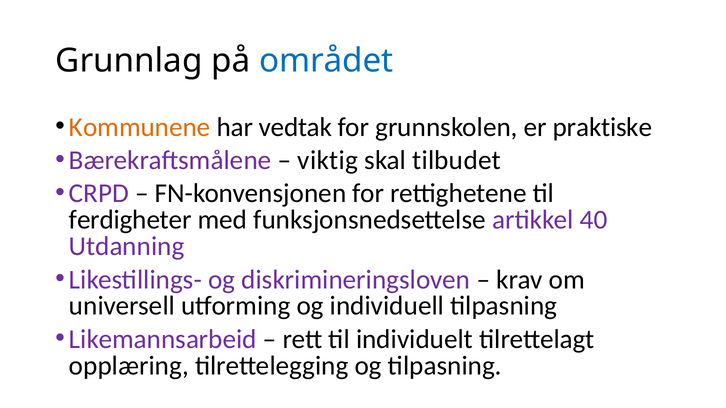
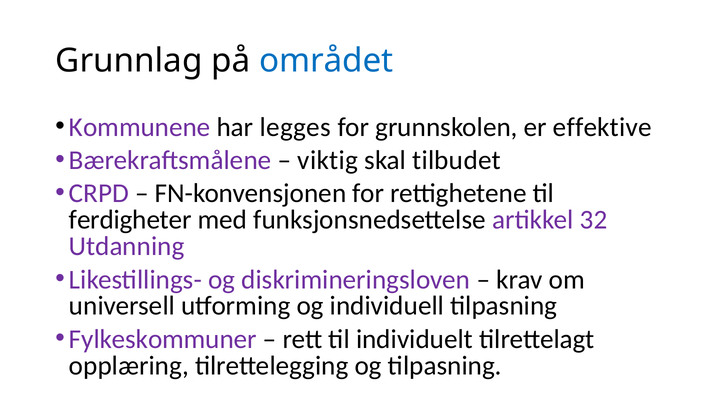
Kommunene colour: orange -> purple
vedtak: vedtak -> legges
praktiske: praktiske -> effektive
40: 40 -> 32
Likemannsarbeid: Likemannsarbeid -> Fylkeskommuner
